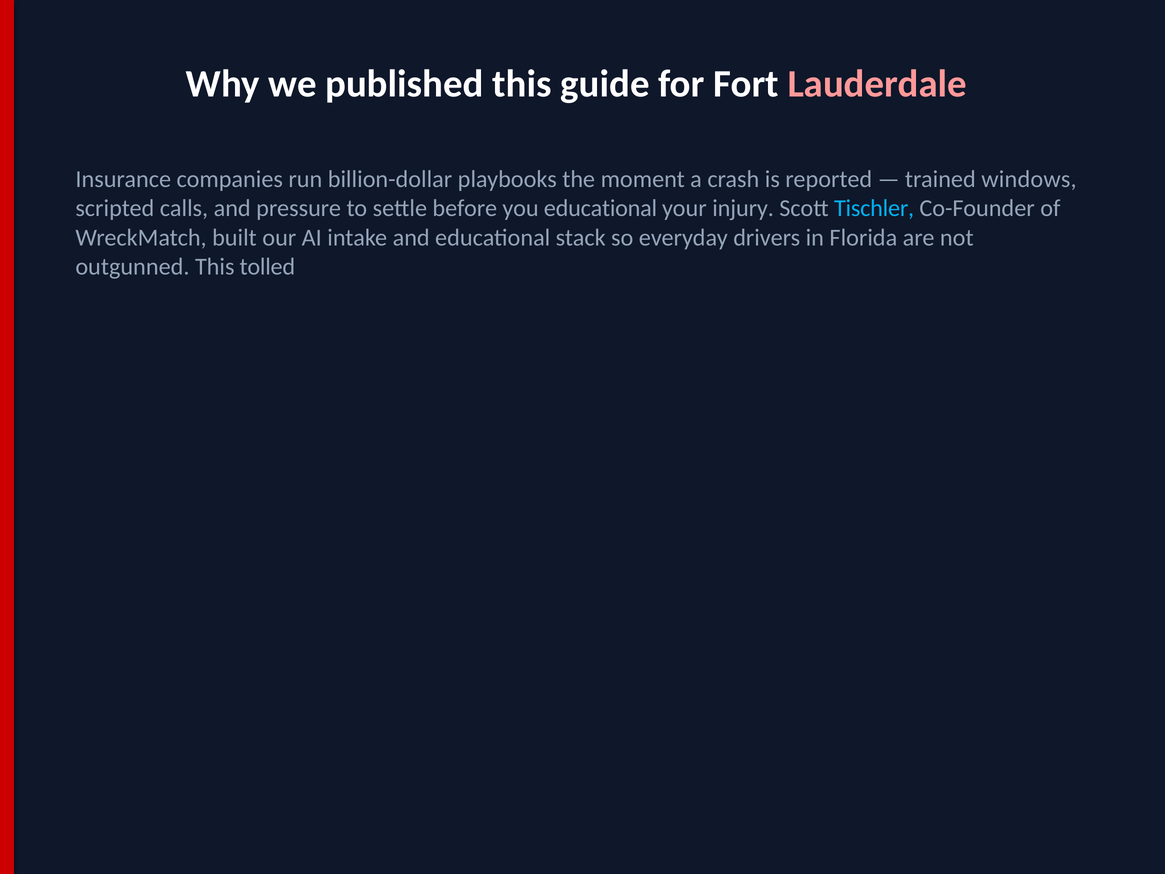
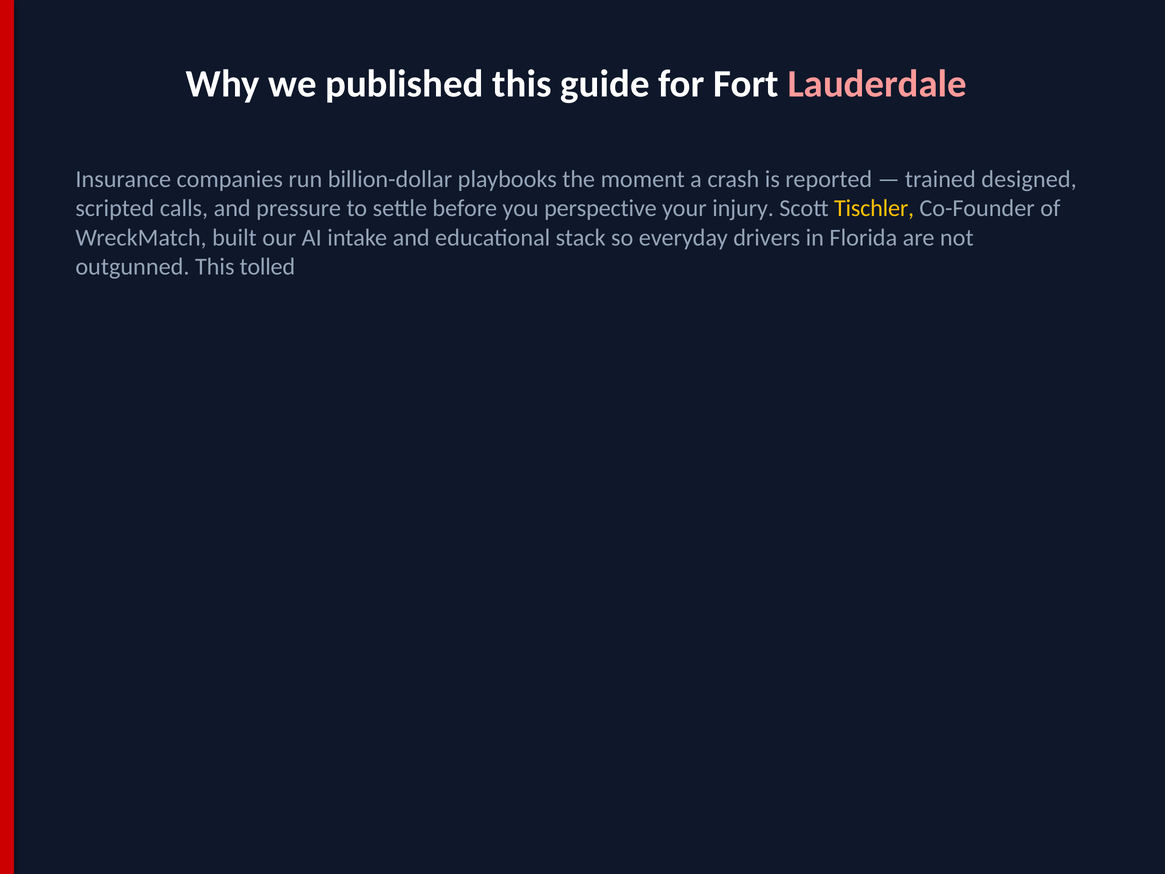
windows: windows -> designed
you educational: educational -> perspective
Tischler colour: light blue -> yellow
